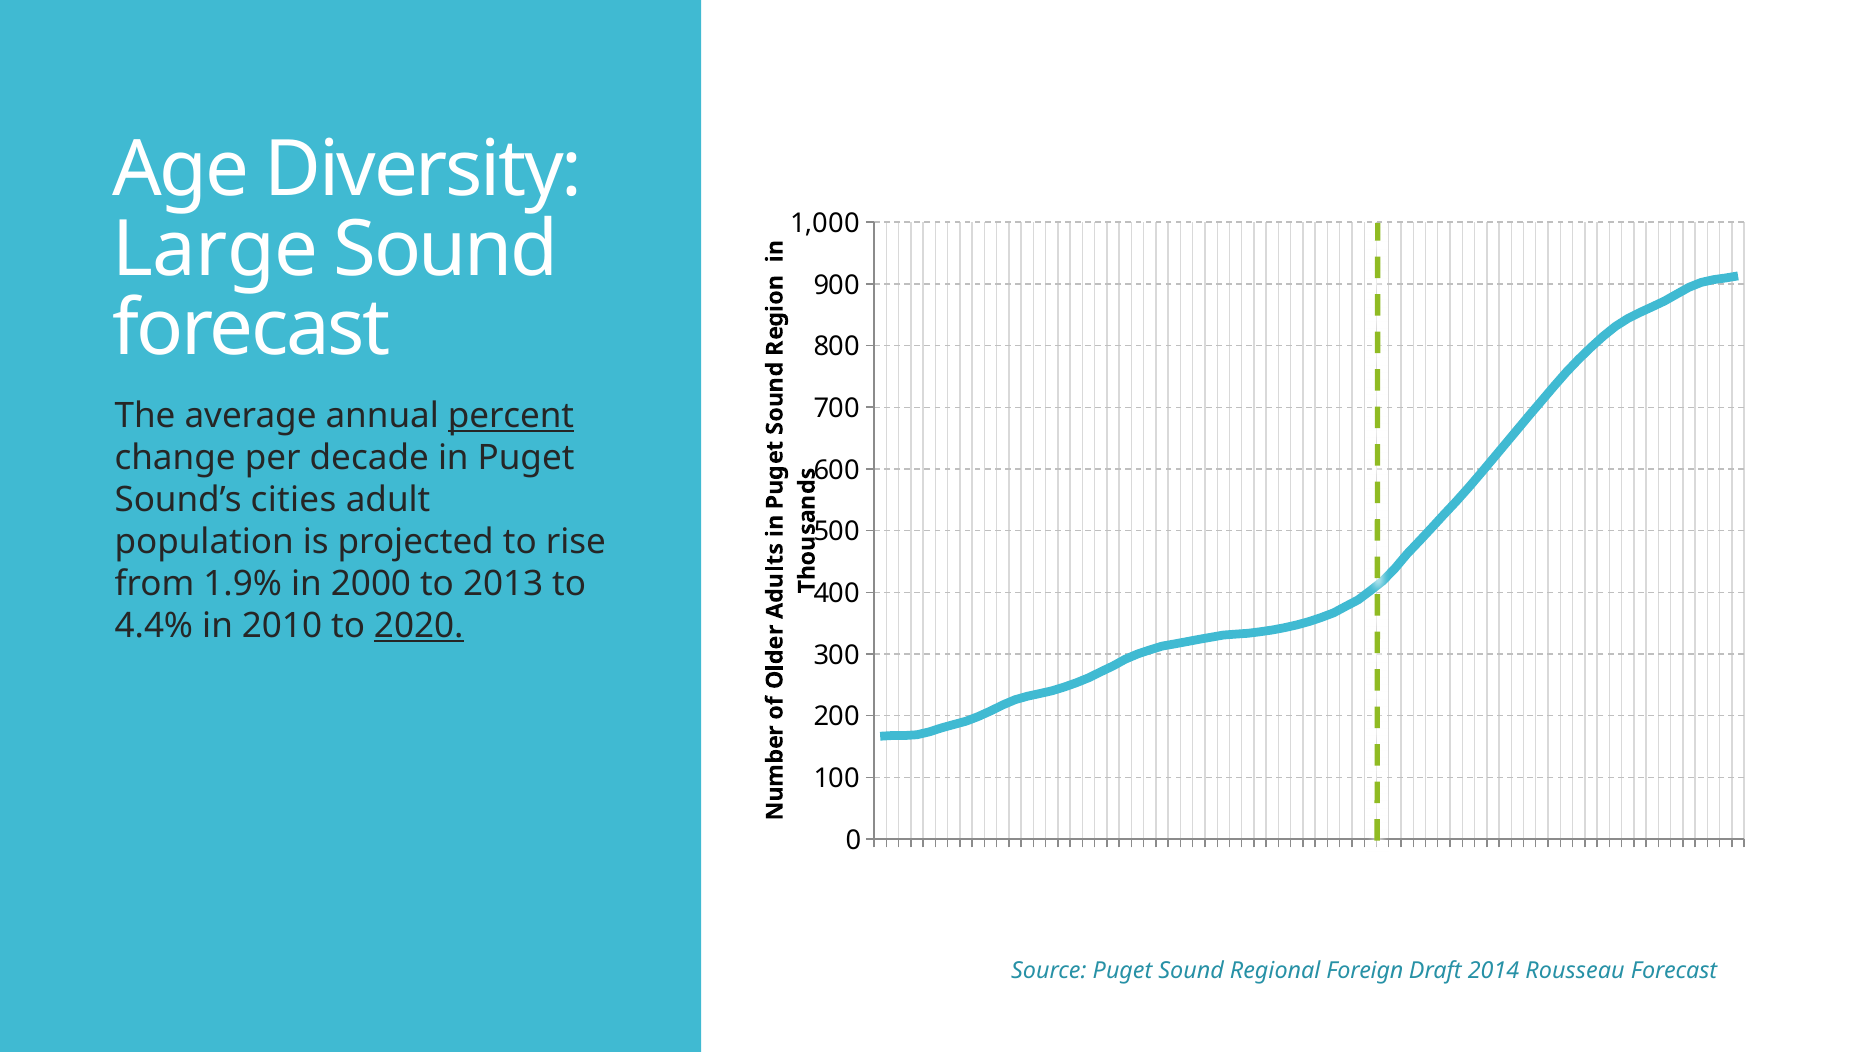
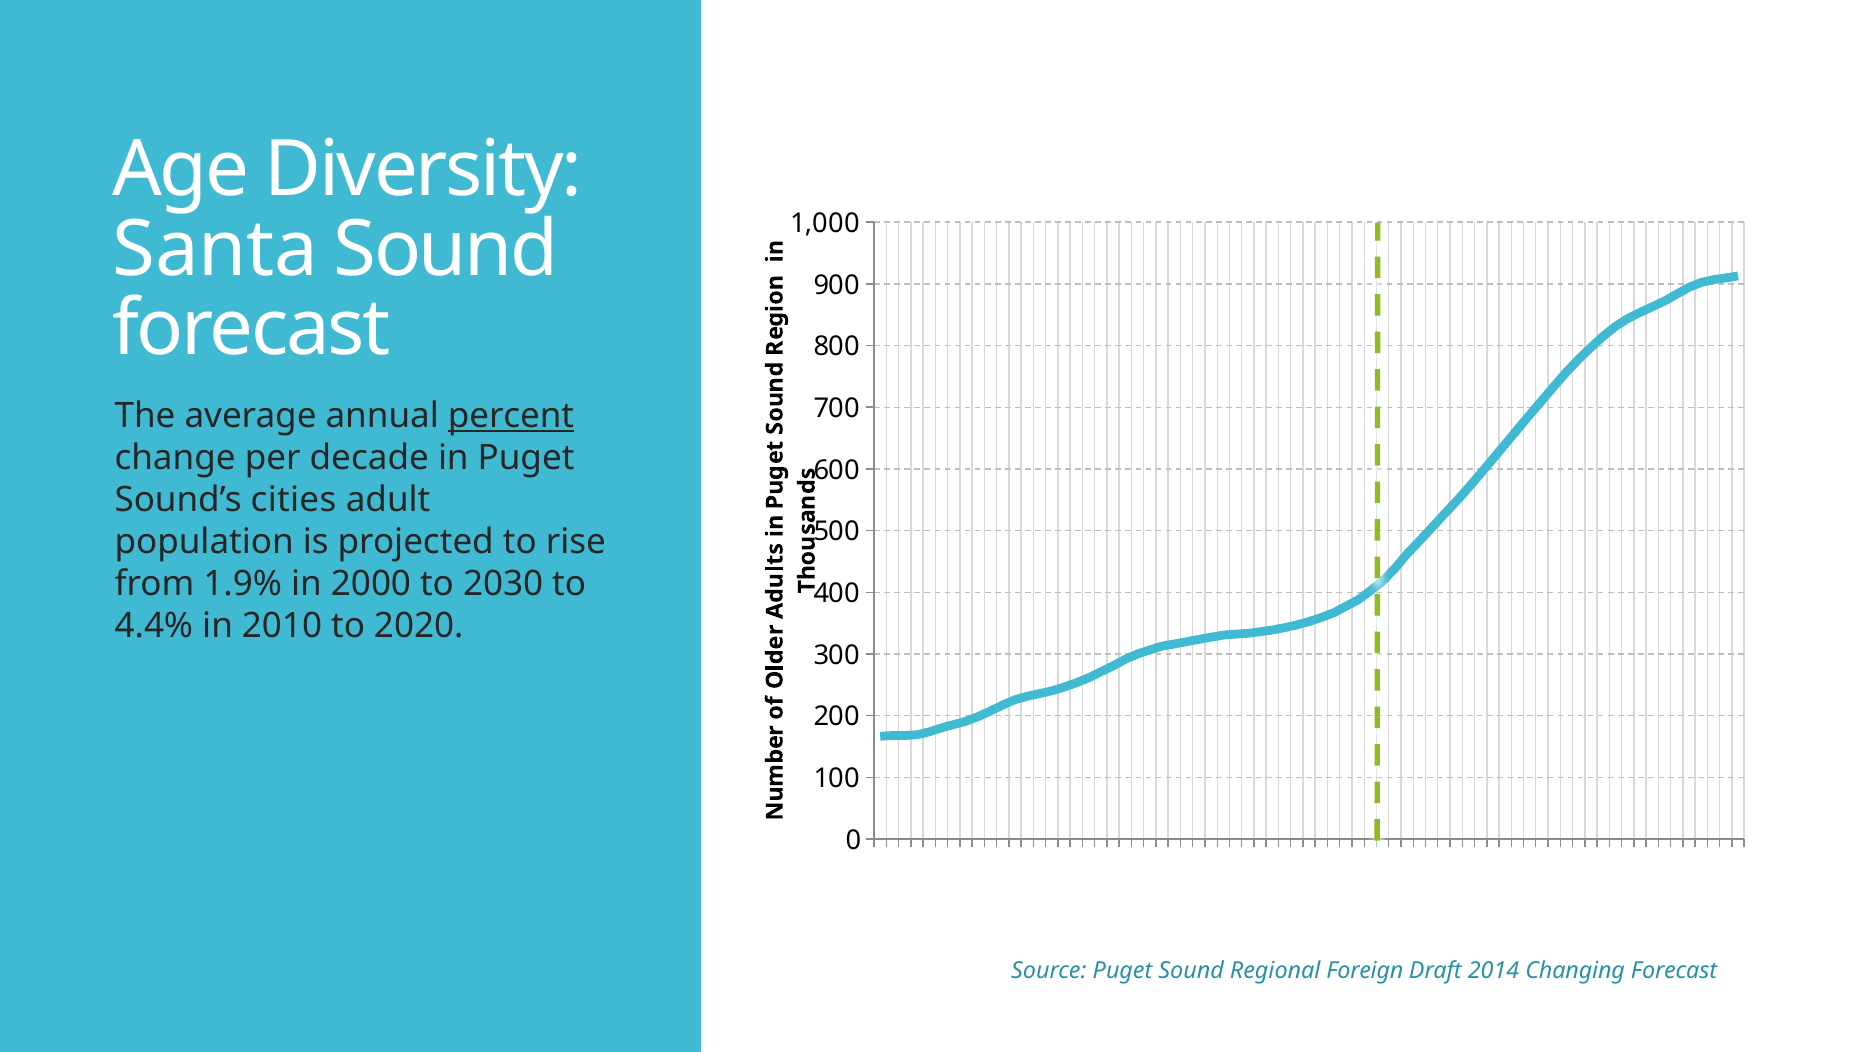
Large: Large -> Santa
2013: 2013 -> 2030
2020 underline: present -> none
Rousseau: Rousseau -> Changing
